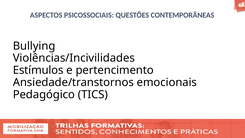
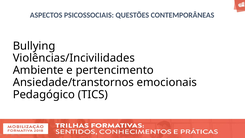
Estímulos: Estímulos -> Ambiente
